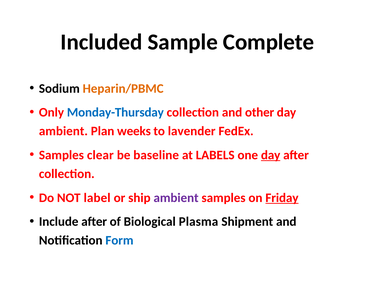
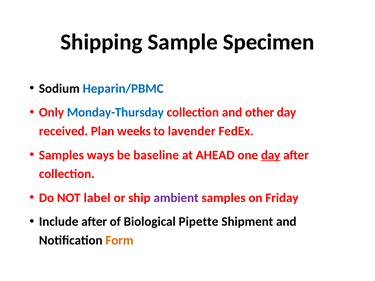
Included: Included -> Shipping
Complete: Complete -> Specimen
Heparin/PBMC colour: orange -> blue
ambient at (63, 131): ambient -> received
clear: clear -> ways
LABELS: LABELS -> AHEAD
Friday underline: present -> none
Plasma: Plasma -> Pipette
Form colour: blue -> orange
